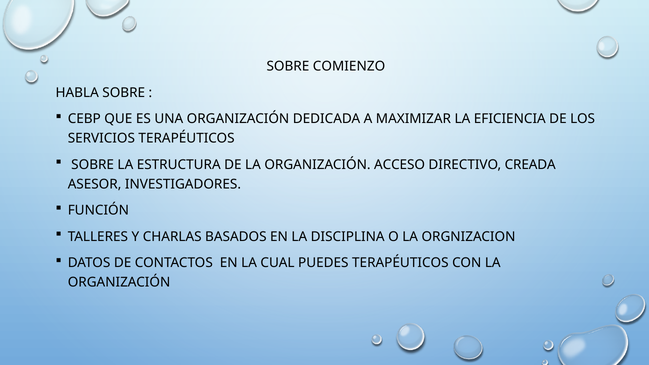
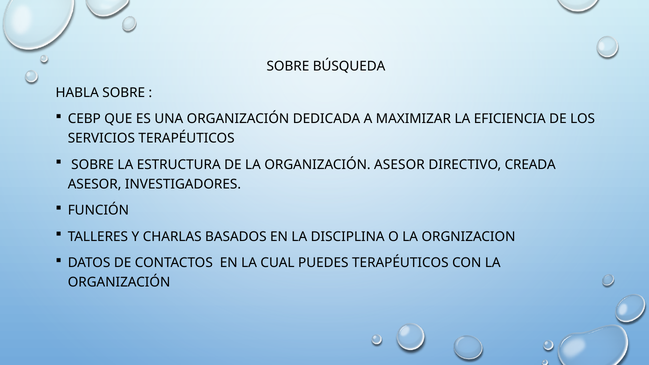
COMIENZO: COMIENZO -> BÚSQUEDA
ORGANIZACIÓN ACCESO: ACCESO -> ASESOR
